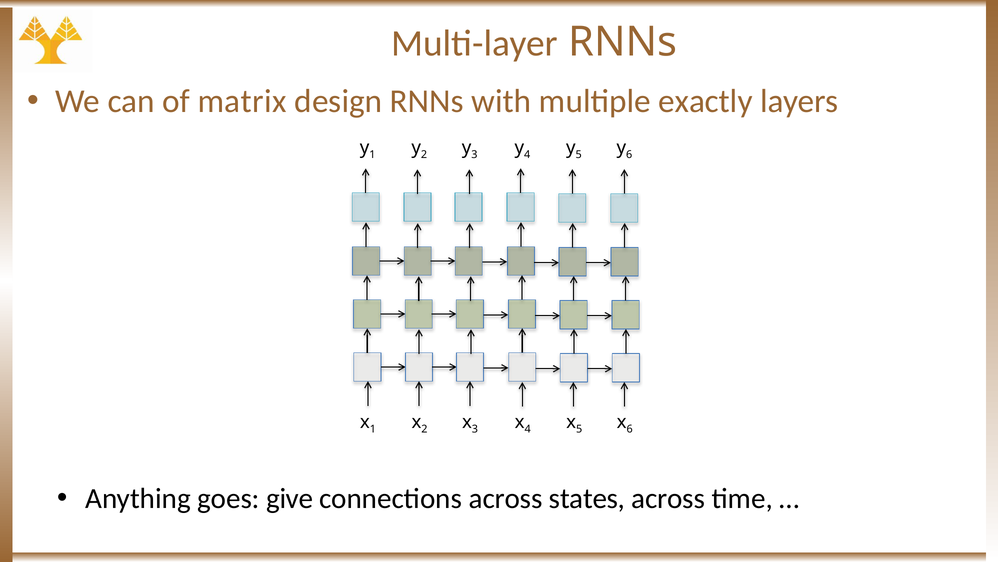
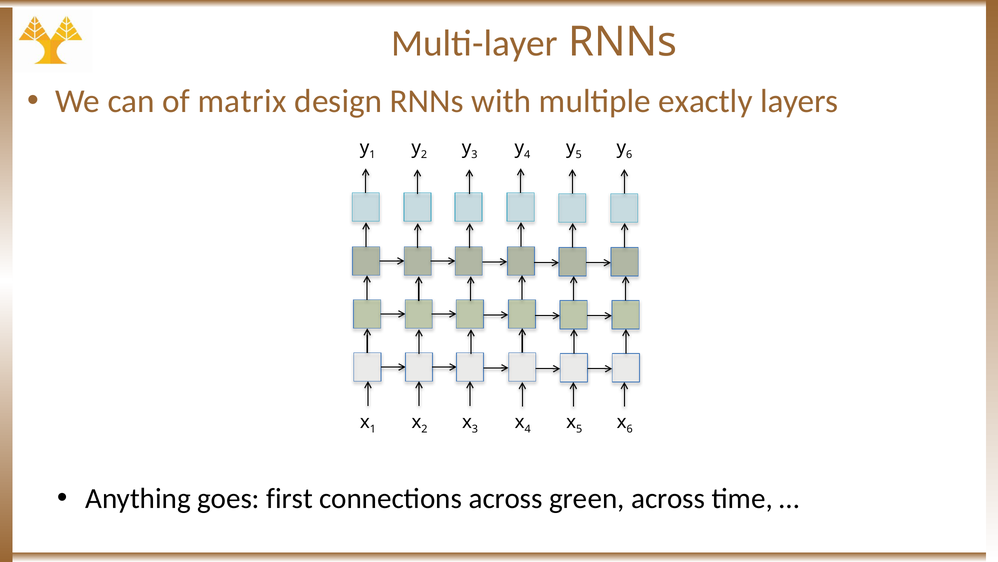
give: give -> first
states: states -> green
